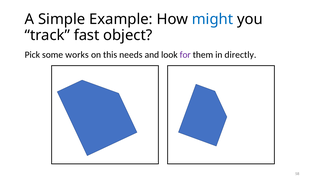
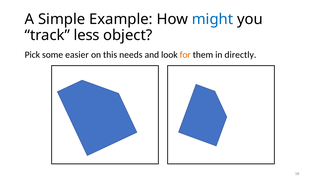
fast: fast -> less
works: works -> easier
for colour: purple -> orange
